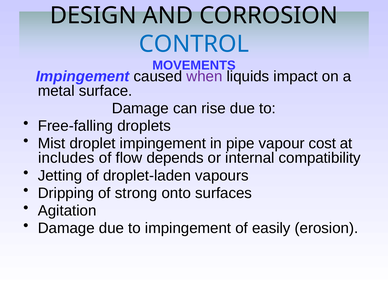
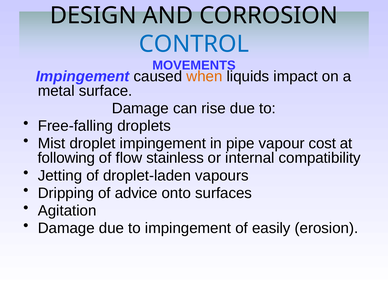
when colour: purple -> orange
includes: includes -> following
depends: depends -> stainless
strong: strong -> advice
